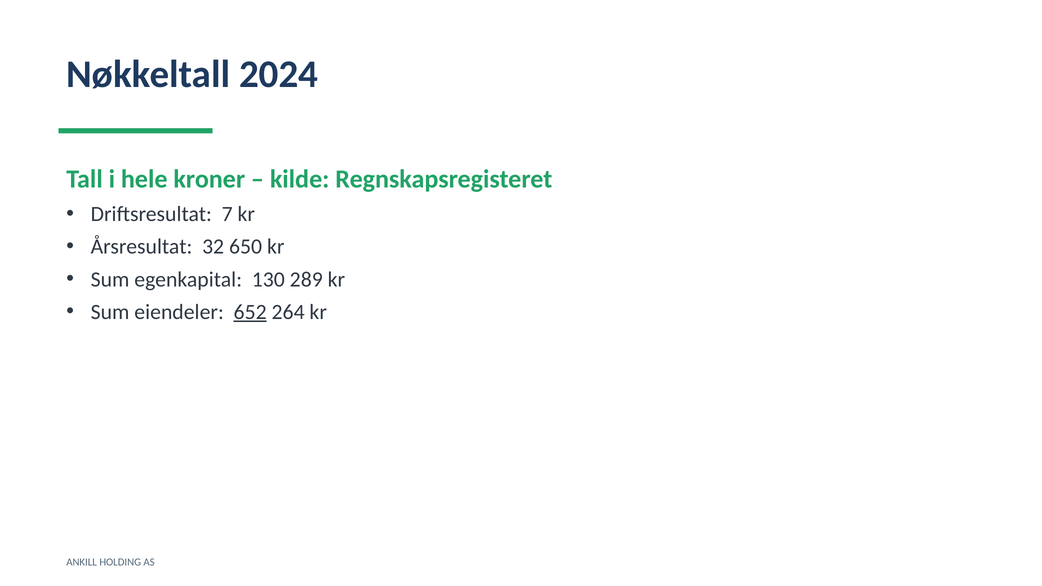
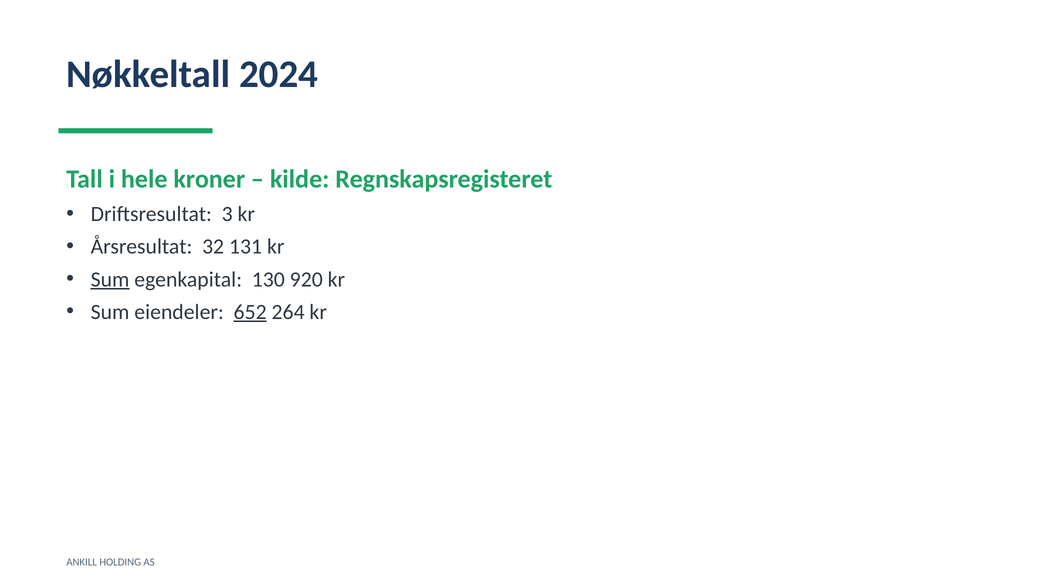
7: 7 -> 3
650: 650 -> 131
Sum at (110, 279) underline: none -> present
289: 289 -> 920
